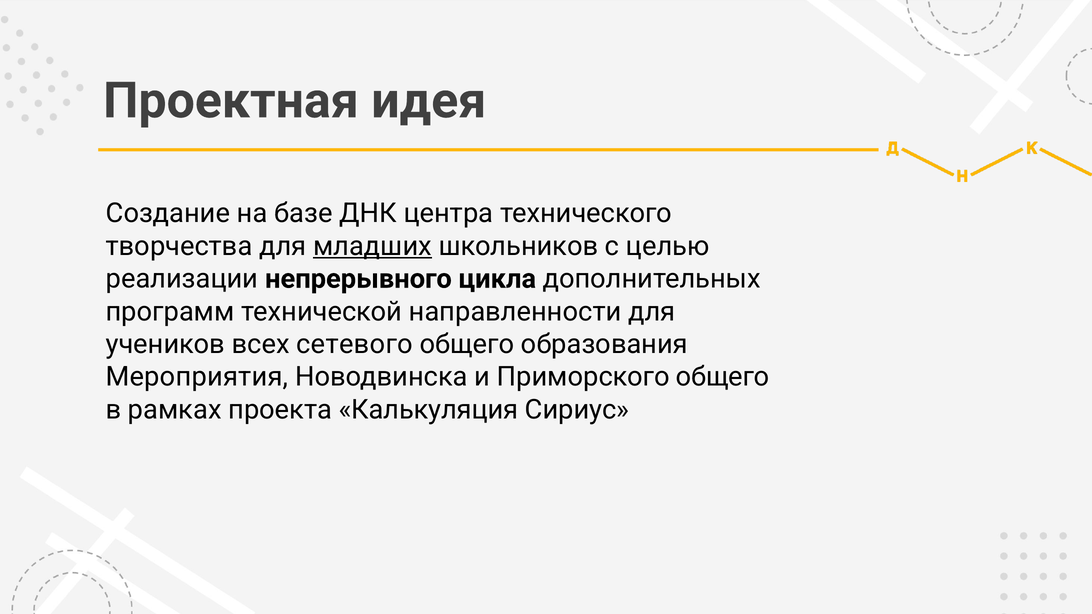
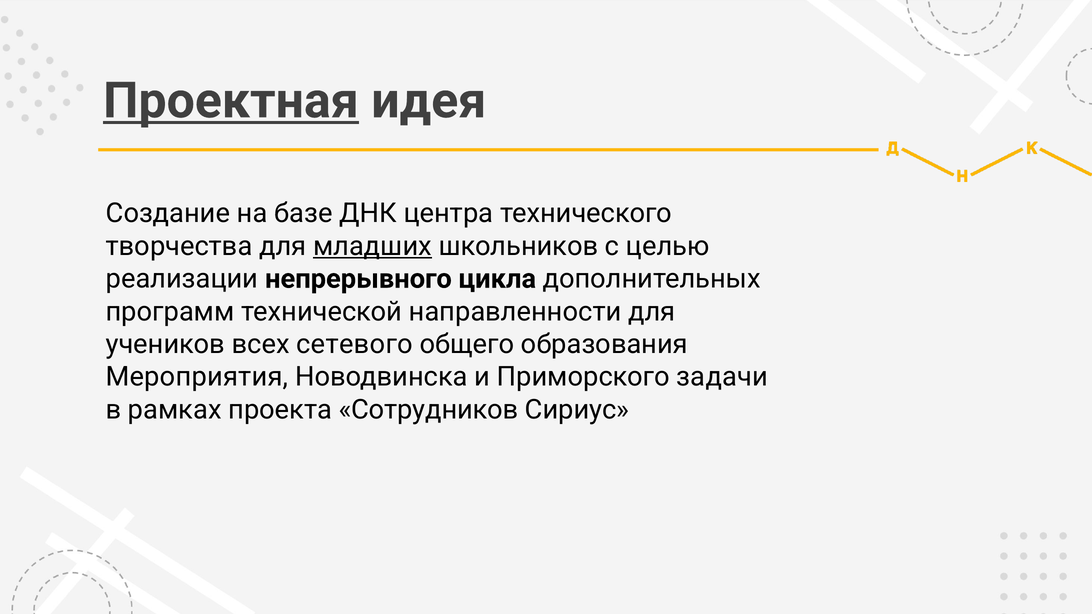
Проектная underline: none -> present
Приморского общего: общего -> задачи
Калькуляция: Калькуляция -> Сотрудников
